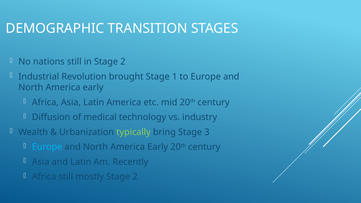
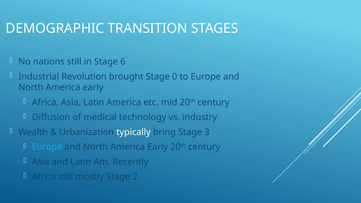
in Stage 2: 2 -> 6
1: 1 -> 0
typically colour: light green -> white
